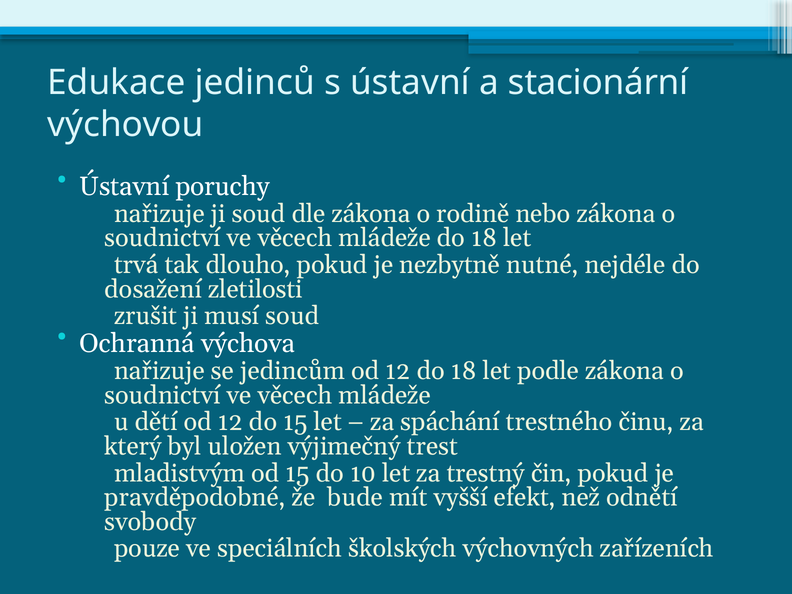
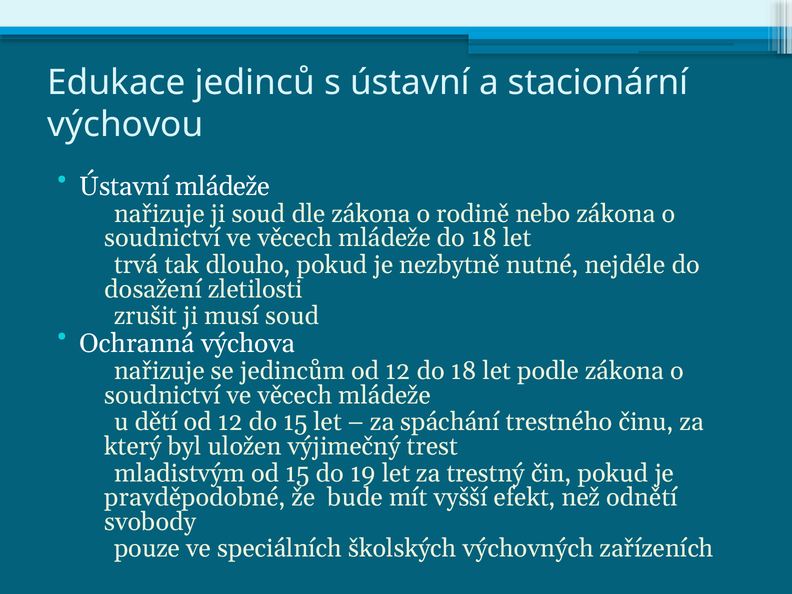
poruchy at (223, 187): poruchy -> mládeže
10: 10 -> 19
